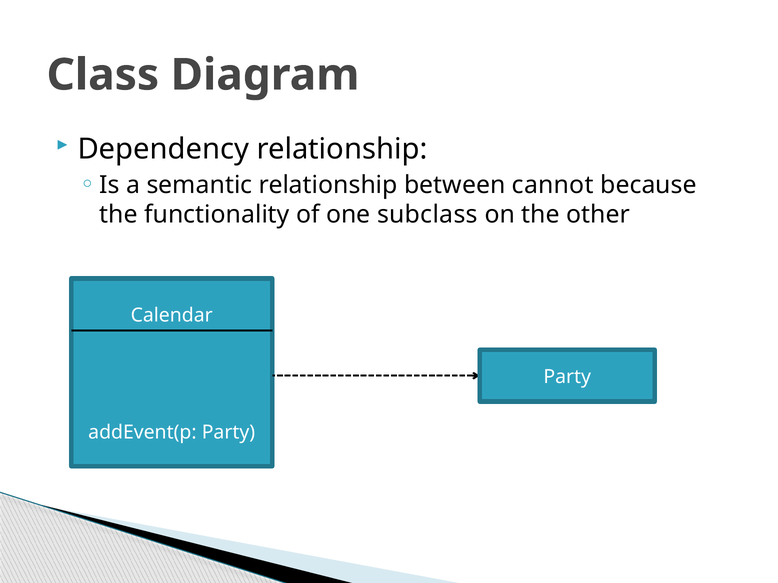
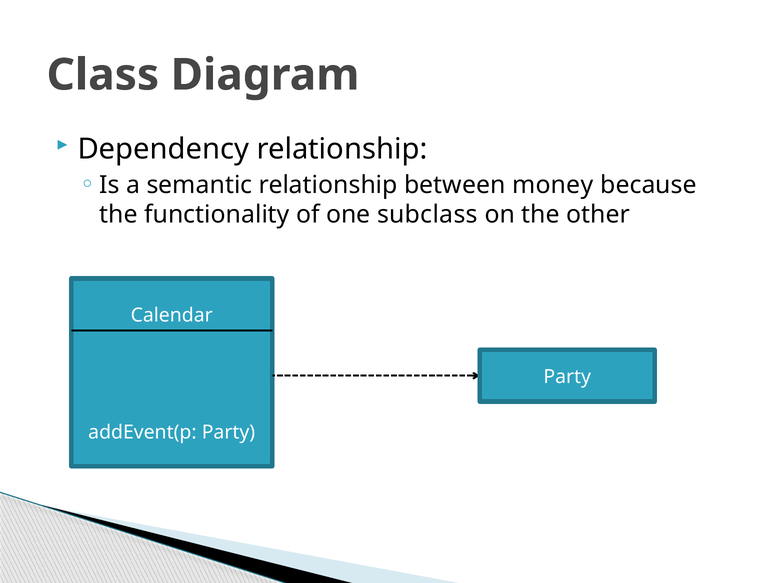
cannot: cannot -> money
